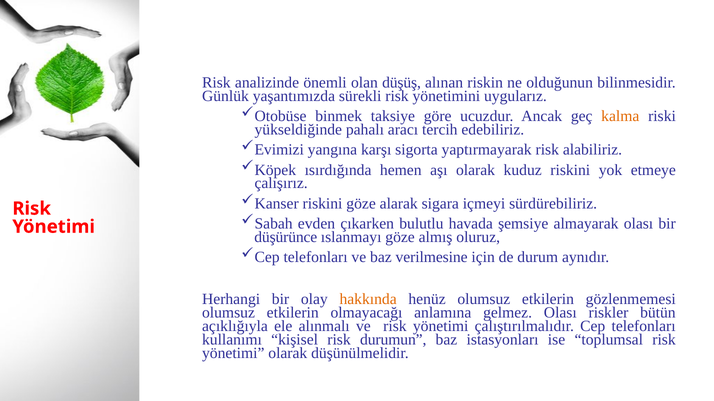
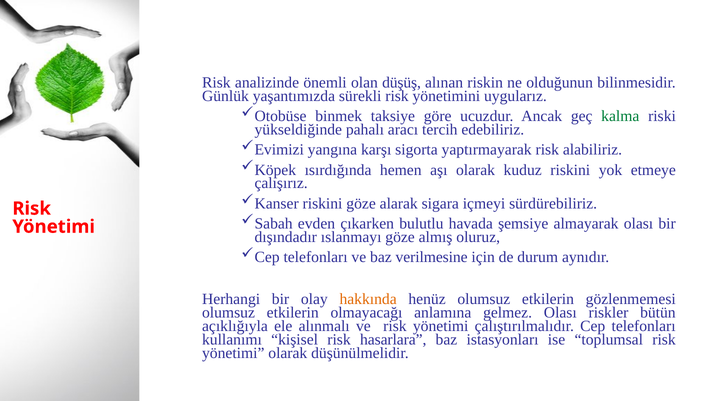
kalma colour: orange -> green
düşürünce: düşürünce -> dışındadır
durumun: durumun -> hasarlara
